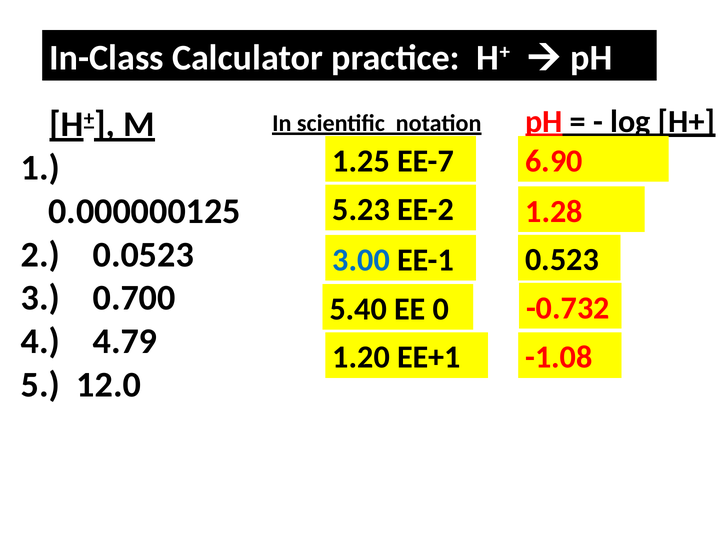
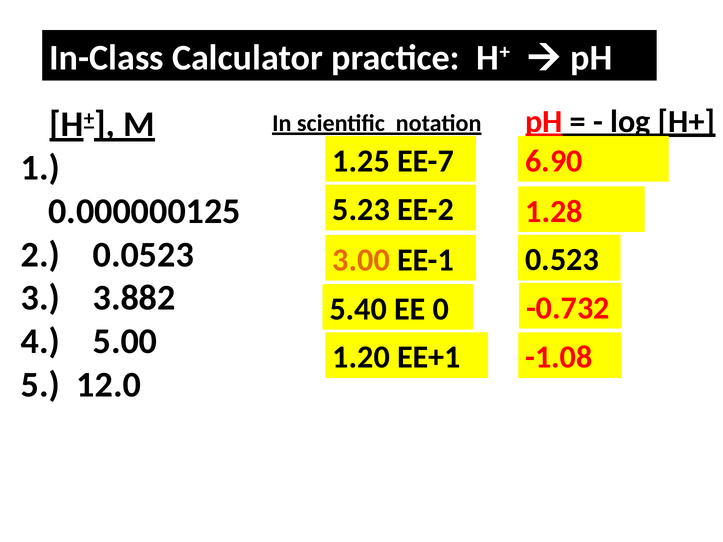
3.00 colour: blue -> orange
0.700: 0.700 -> 3.882
4.79: 4.79 -> 5.00
